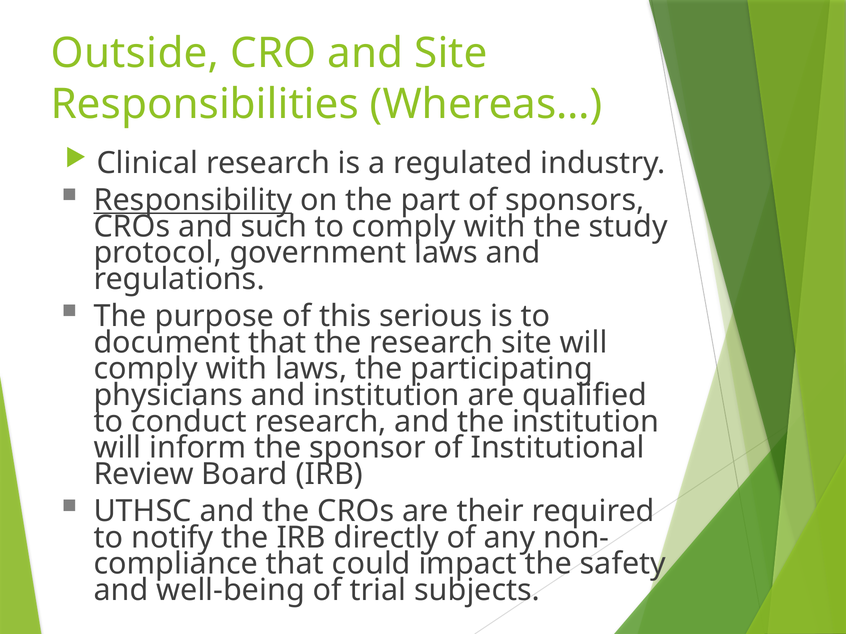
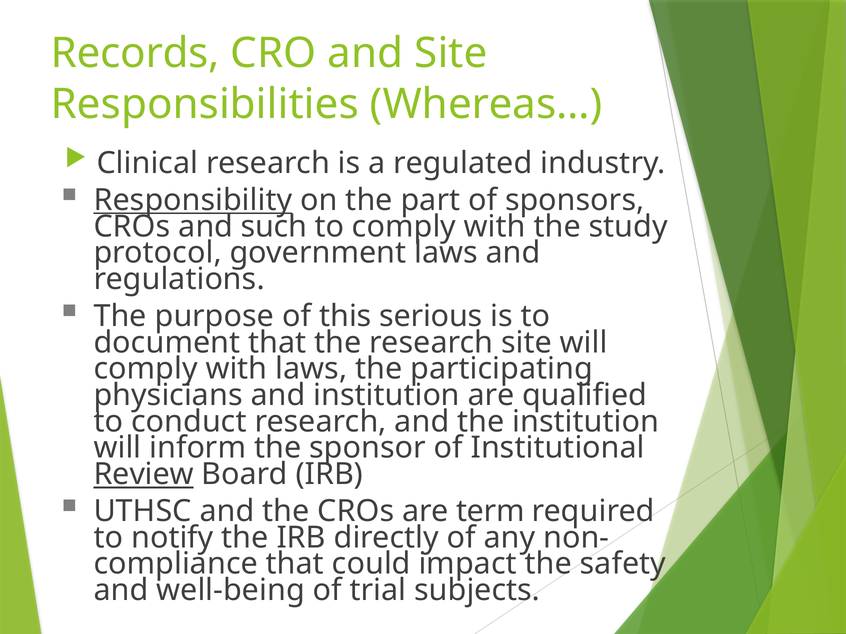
Outside: Outside -> Records
Review underline: none -> present
their: their -> term
